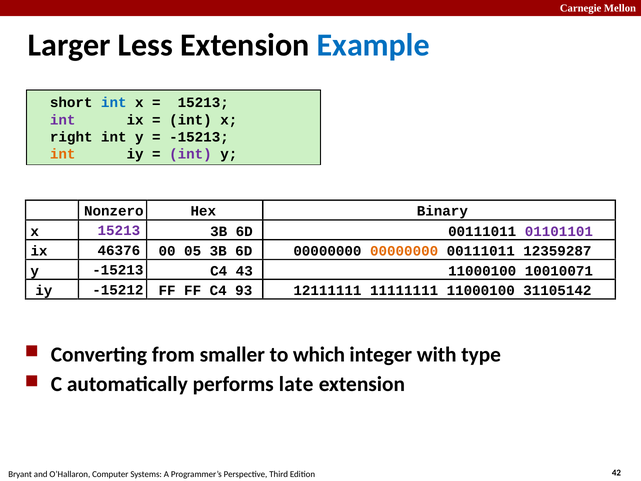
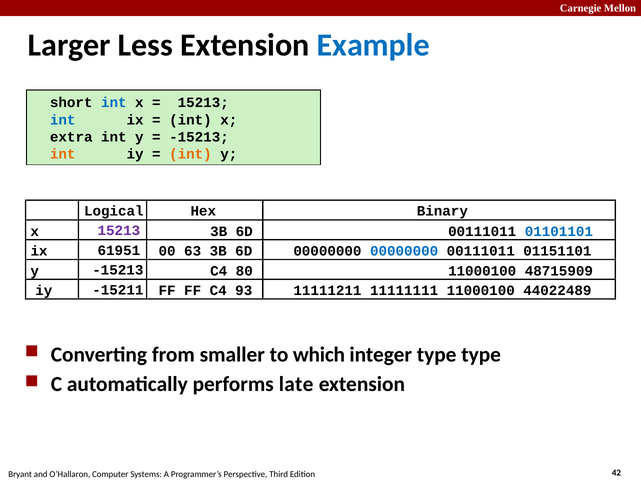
int at (63, 120) colour: purple -> blue
right: right -> extra
int at (190, 154) colour: purple -> orange
Nonzero: Nonzero -> Logical
01101101 colour: purple -> blue
46376: 46376 -> 61951
05: 05 -> 63
00000000 at (404, 251) colour: orange -> blue
12359287: 12359287 -> 01151101
43: 43 -> 80
10010071: 10010071 -> 48715909
-15212: -15212 -> -15211
12111111: 12111111 -> 11111211
31105142: 31105142 -> 44022489
integer with: with -> type
